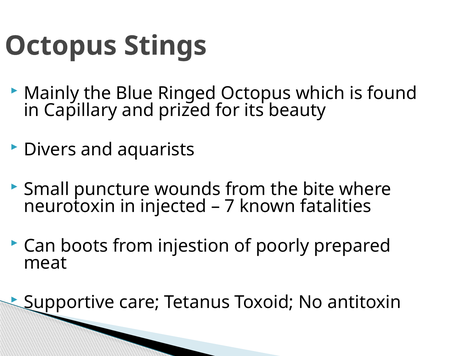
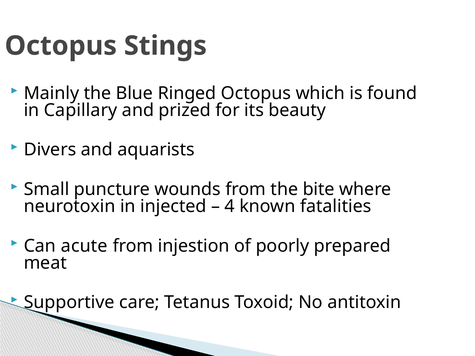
7: 7 -> 4
boots: boots -> acute
